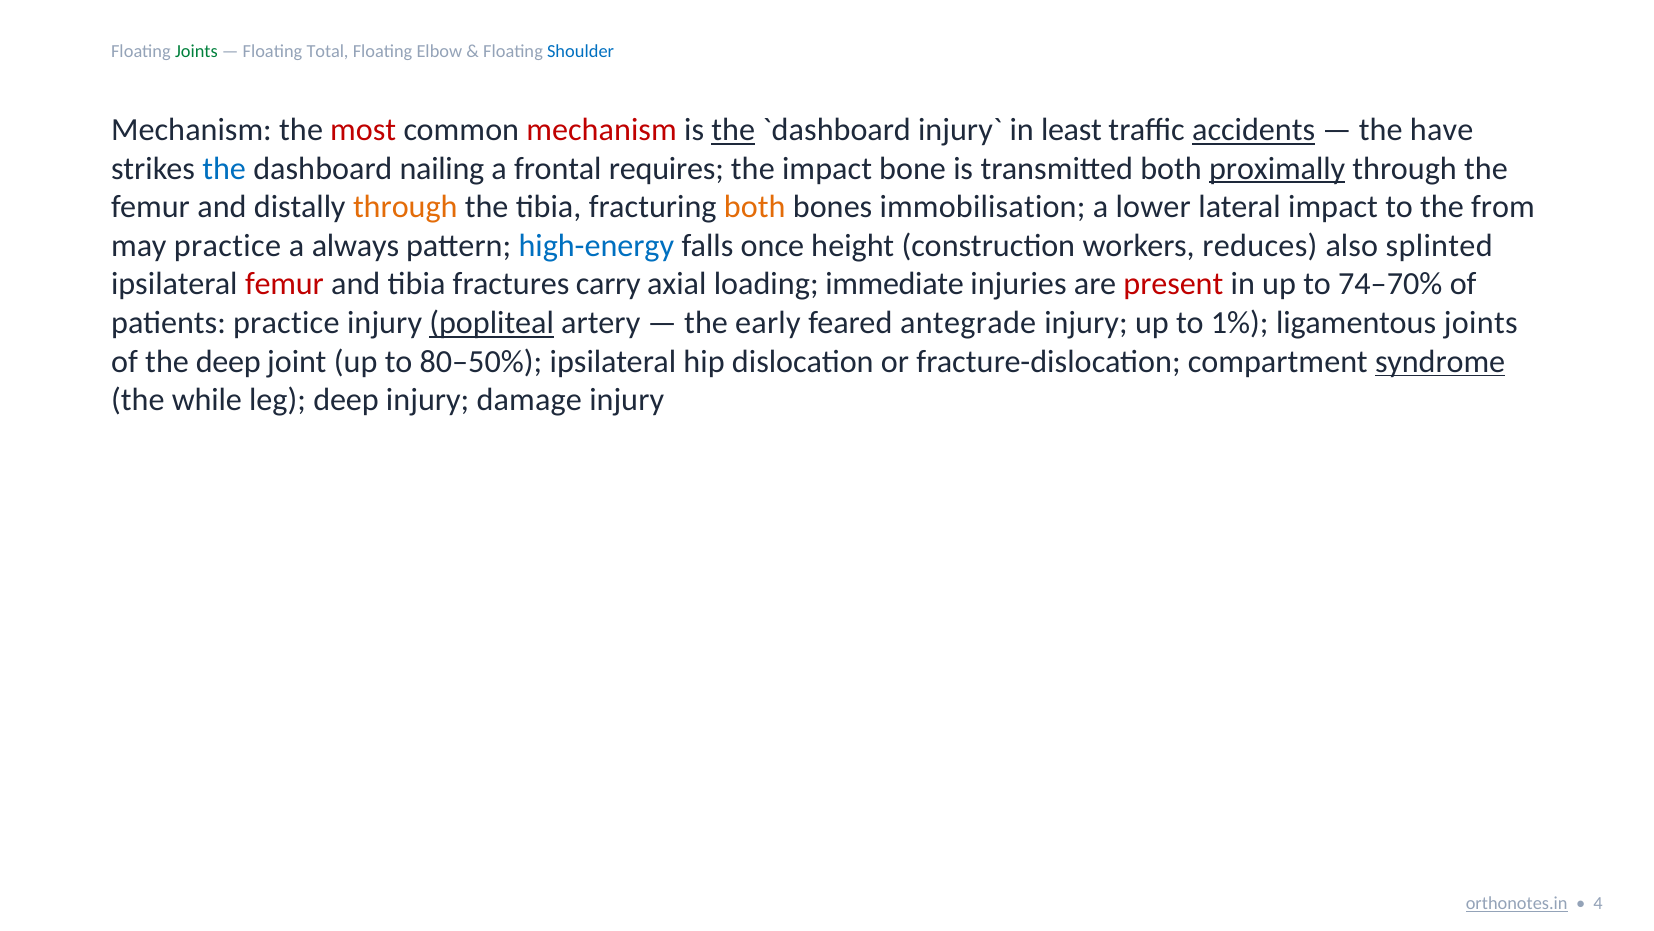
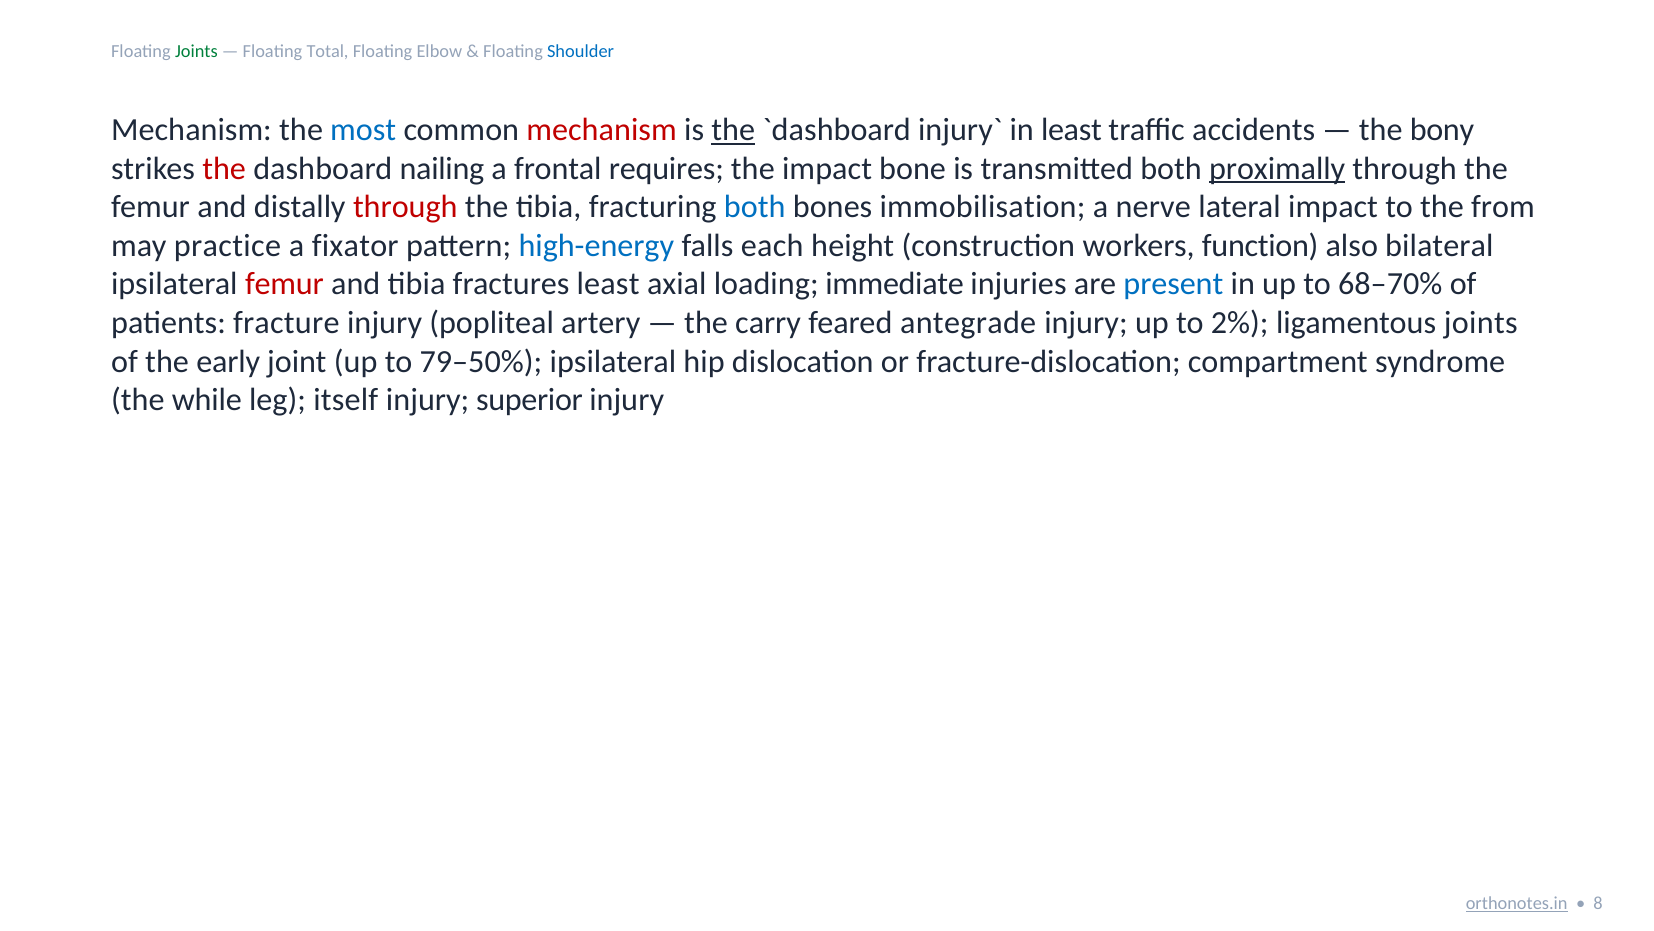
most colour: red -> blue
accidents underline: present -> none
have: have -> bony
the at (224, 168) colour: blue -> red
through at (405, 207) colour: orange -> red
both at (755, 207) colour: orange -> blue
lower: lower -> nerve
always: always -> fixator
once: once -> each
reduces: reduces -> function
splinted: splinted -> bilateral
fractures carry: carry -> least
present colour: red -> blue
74–70%: 74–70% -> 68–70%
patients practice: practice -> fracture
popliteal underline: present -> none
early: early -> carry
1%: 1% -> 2%
the deep: deep -> early
80–50%: 80–50% -> 79–50%
syndrome underline: present -> none
leg deep: deep -> itself
damage: damage -> superior
4: 4 -> 8
